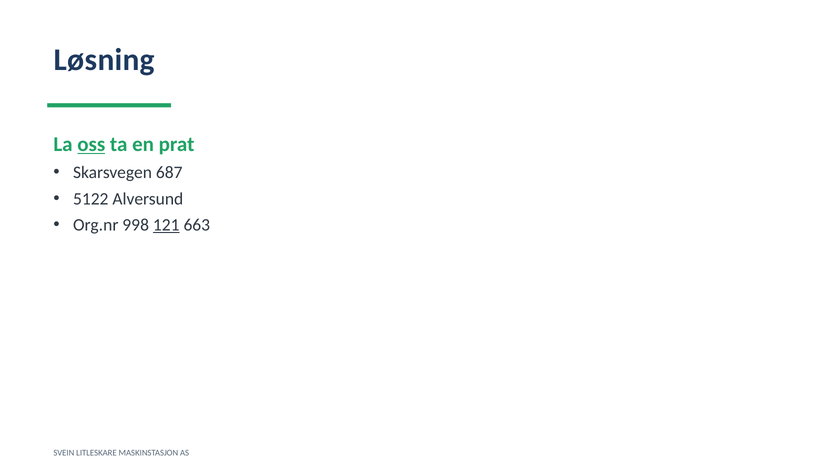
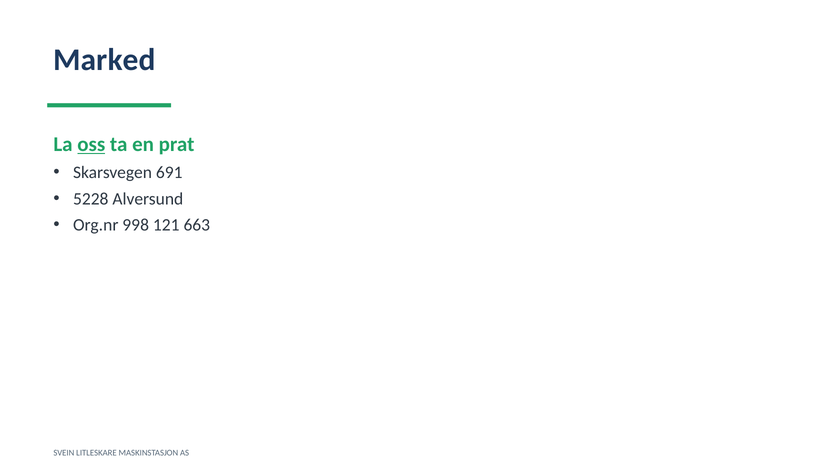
Løsning: Løsning -> Marked
687: 687 -> 691
5122: 5122 -> 5228
121 underline: present -> none
